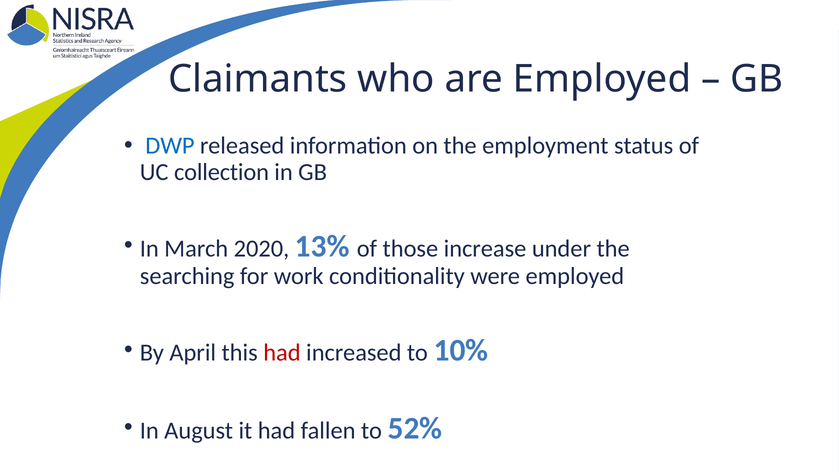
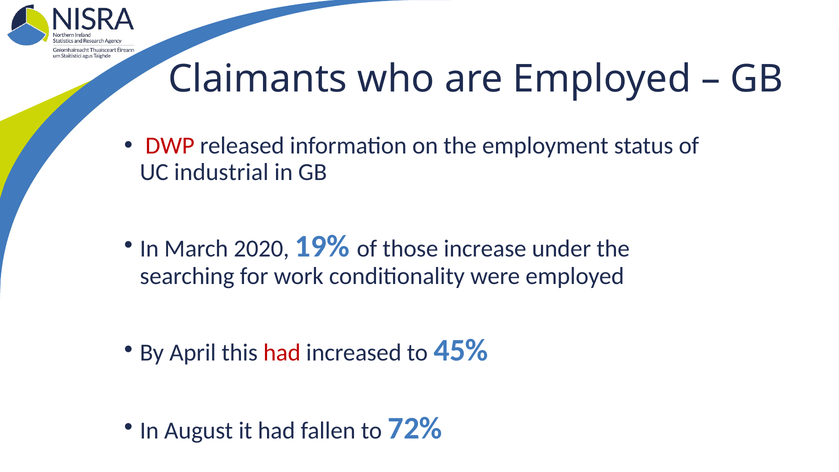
DWP colour: blue -> red
collection: collection -> industrial
13%: 13% -> 19%
10%: 10% -> 45%
52%: 52% -> 72%
